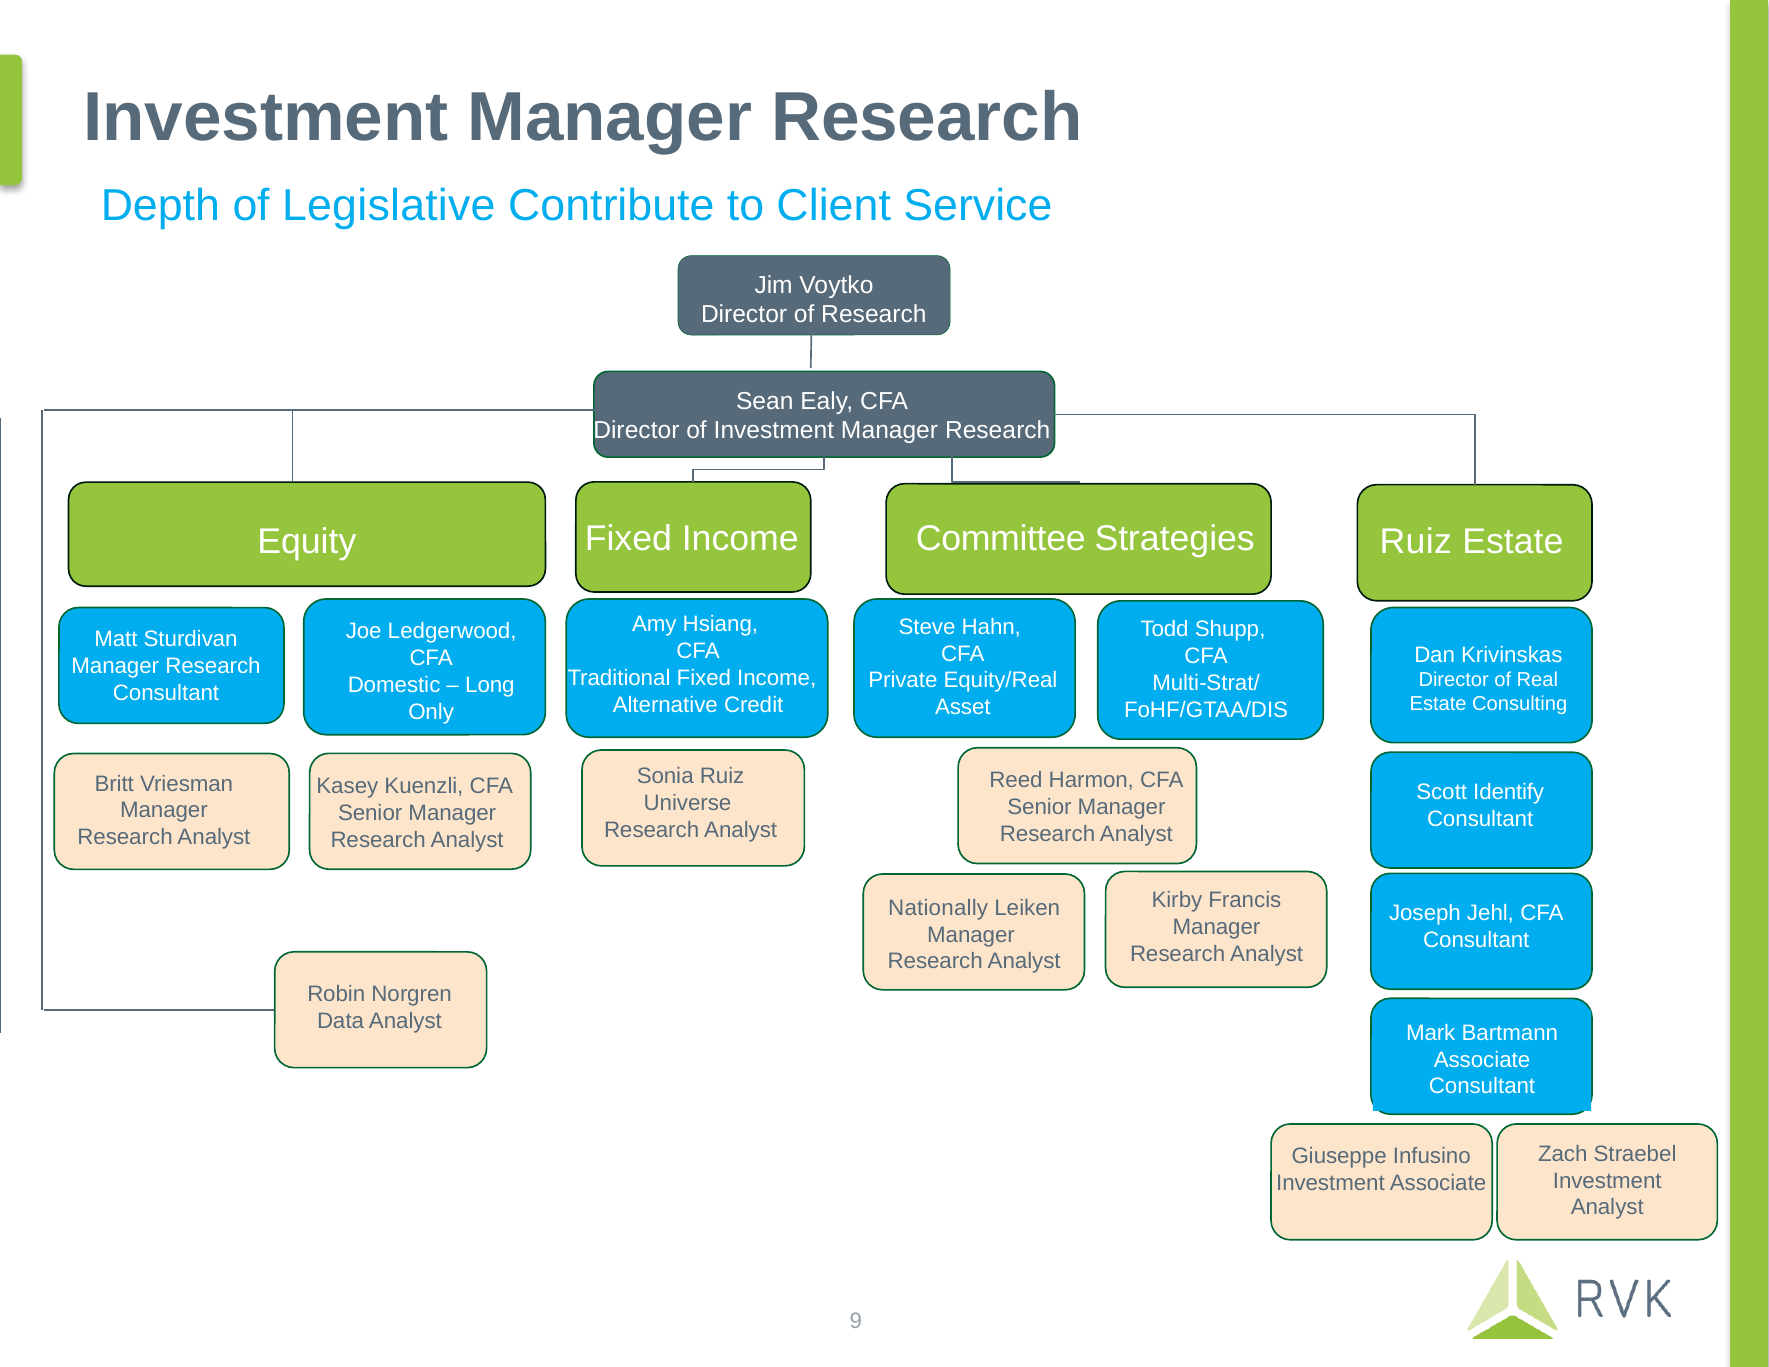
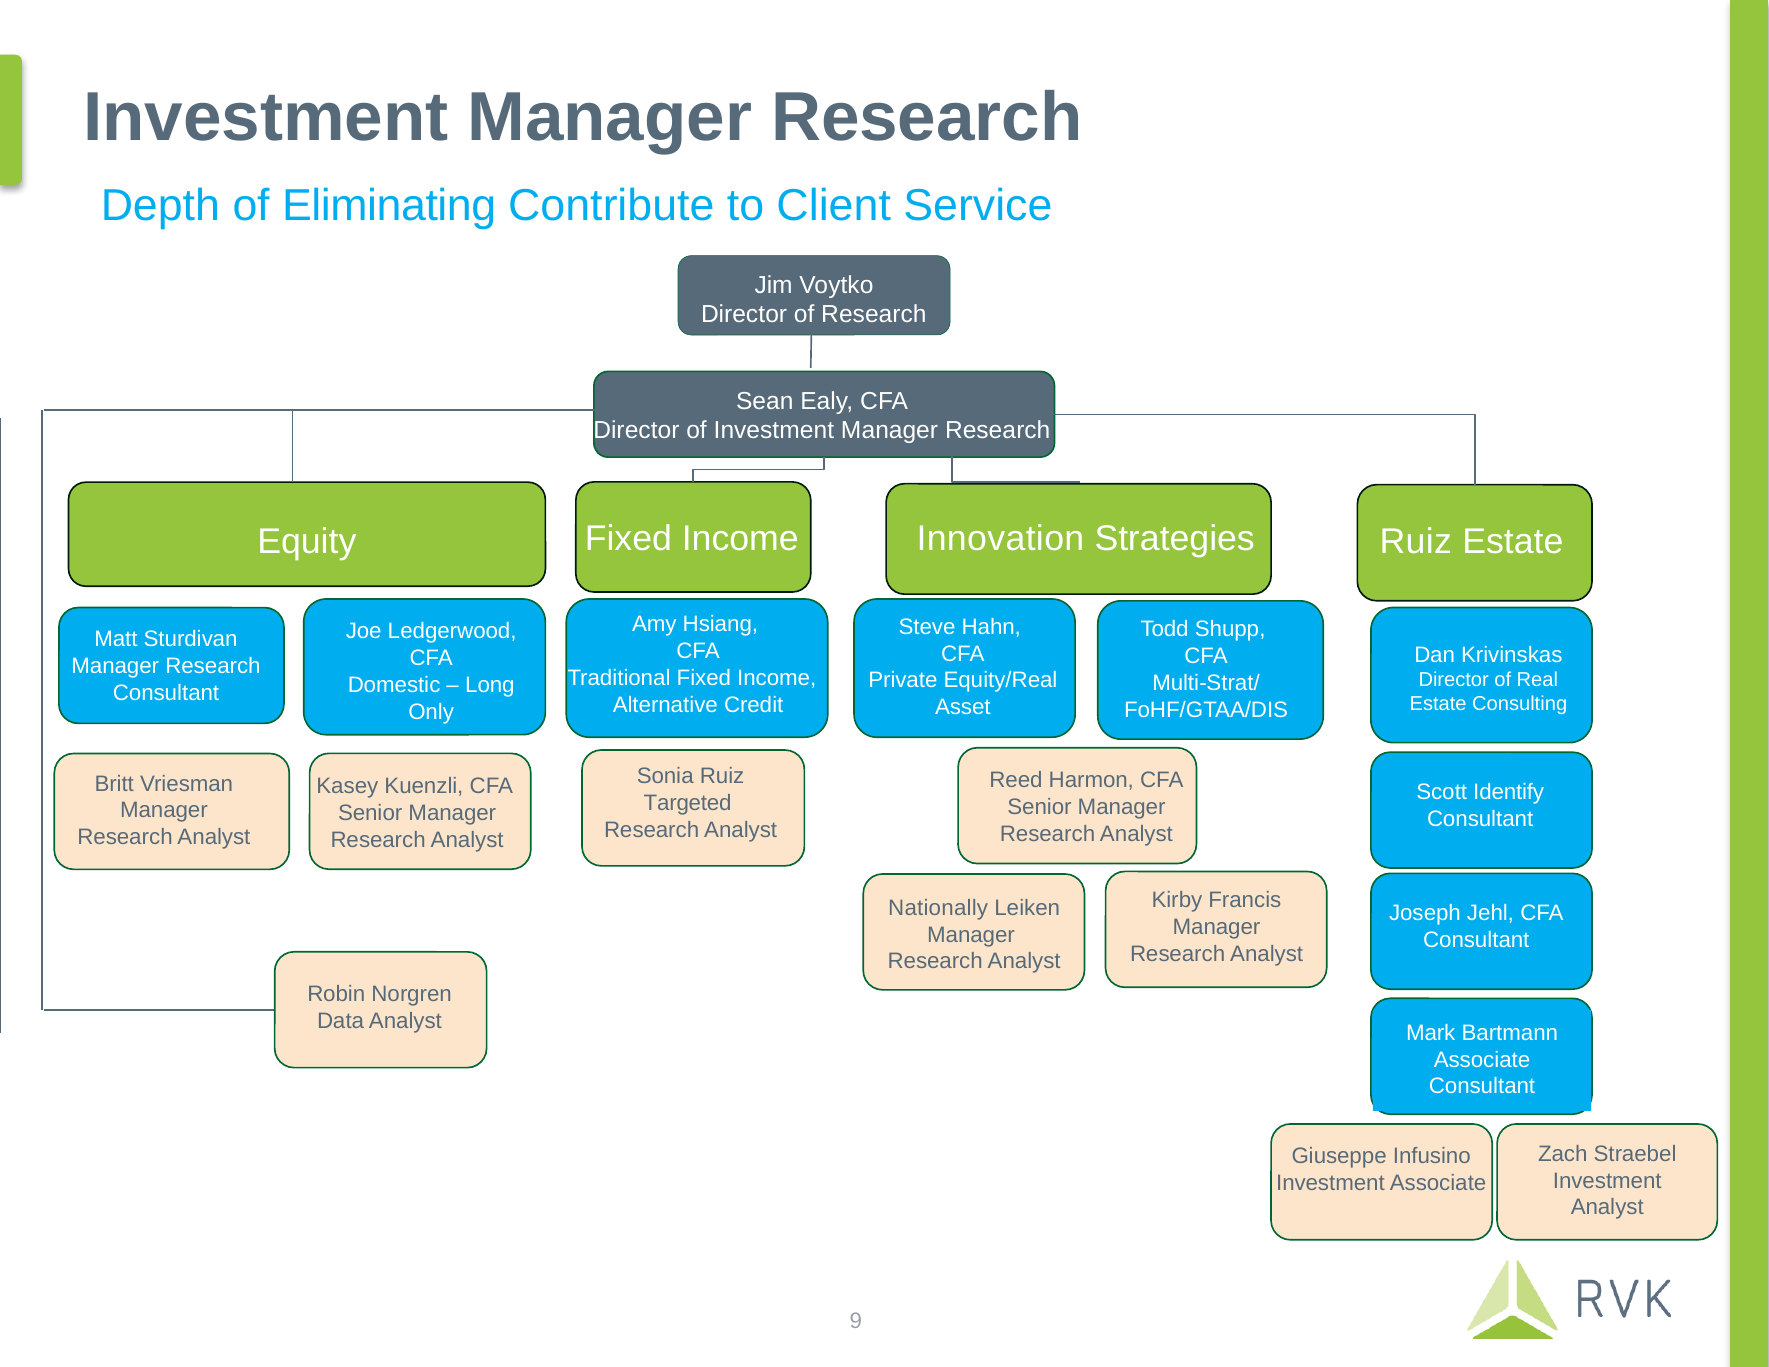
Legislative: Legislative -> Eliminating
Committee: Committee -> Innovation
Universe: Universe -> Targeted
